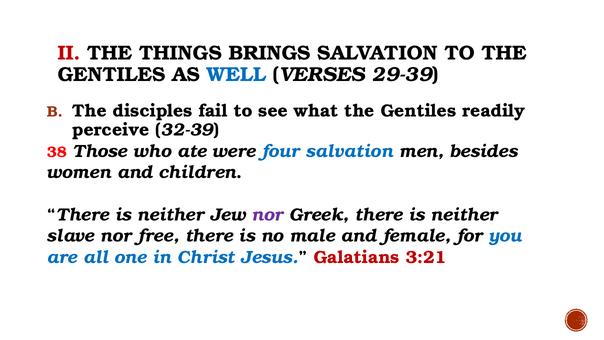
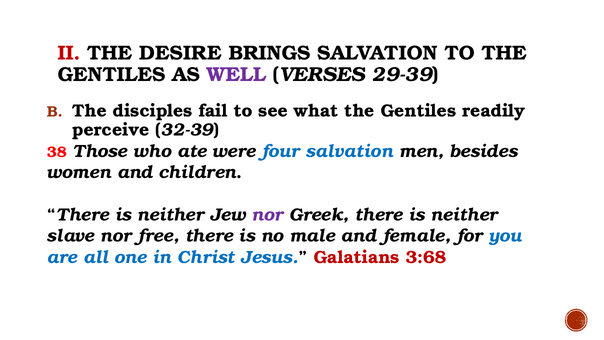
THINGS: THINGS -> DESIRE
WELL colour: blue -> purple
3:21: 3:21 -> 3:68
